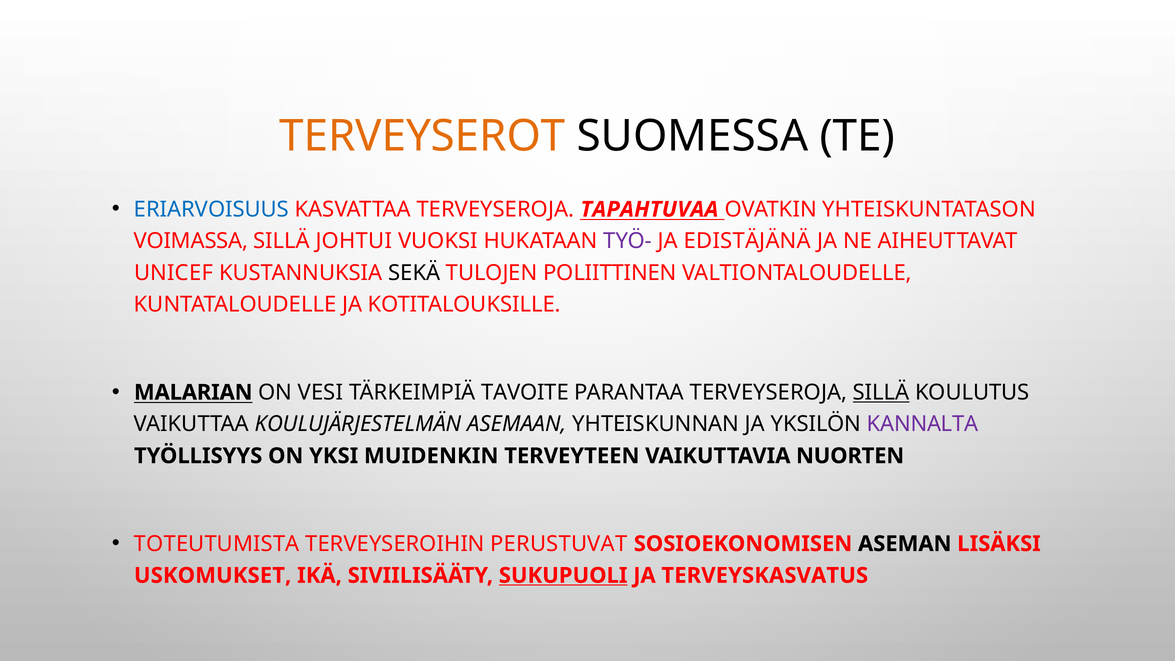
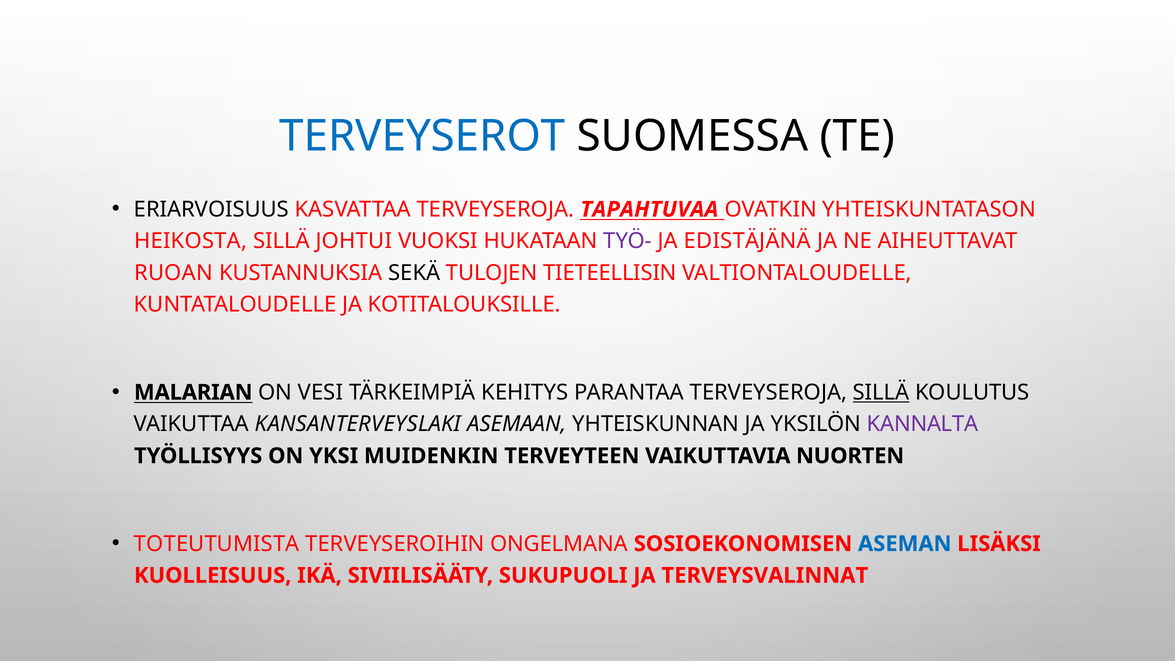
TERVEYSEROT colour: orange -> blue
ERIARVOISUUS colour: blue -> black
VOIMASSA: VOIMASSA -> HEIKOSTA
UNICEF: UNICEF -> RUOAN
POLIITTINEN: POLIITTINEN -> TIETEELLISIN
TAVOITE: TAVOITE -> KEHITYS
KOULUJÄRJESTELMÄN: KOULUJÄRJESTELMÄN -> KANSANTERVEYSLAKI
PERUSTUVAT: PERUSTUVAT -> ONGELMANA
ASEMAN colour: black -> blue
USKOMUKSET: USKOMUKSET -> KUOLLEISUUS
SUKUPUOLI underline: present -> none
TERVEYSKASVATUS: TERVEYSKASVATUS -> TERVEYSVALINNAT
